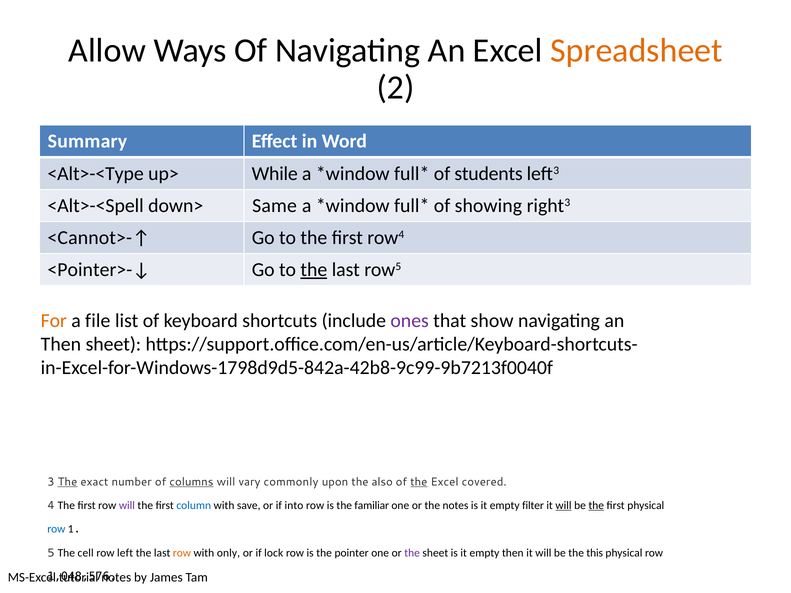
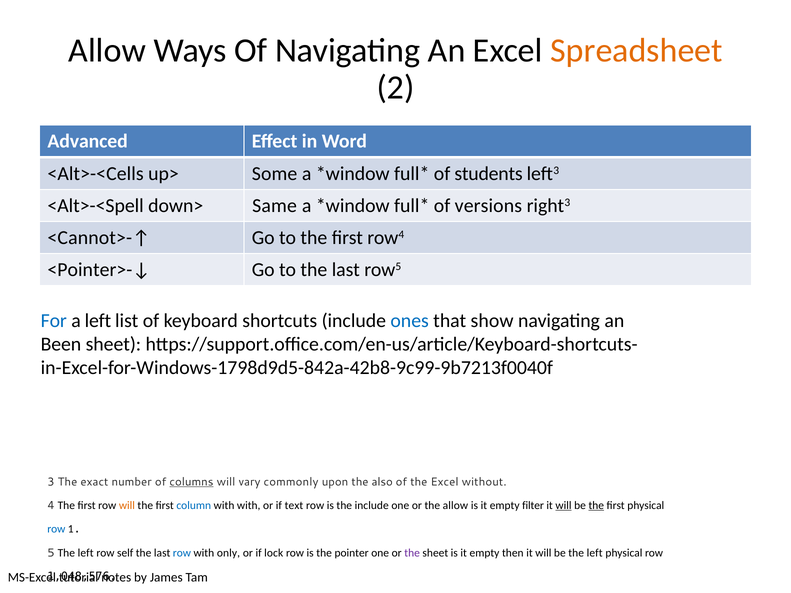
Summary: Summary -> Advanced
<Alt>-<Type: <Alt>-<Type -> <Alt>-<Cells
While: While -> Some
showing: showing -> versions
the at (314, 270) underline: present -> none
For colour: orange -> blue
a file: file -> left
ones colour: purple -> blue
Then at (61, 344): Then -> Been
The at (68, 482) underline: present -> none
the at (419, 482) underline: present -> none
covered: covered -> without
will at (127, 506) colour: purple -> orange
with save: save -> with
into: into -> text
the familiar: familiar -> include
the notes: notes -> allow
5 The cell: cell -> left
left: left -> self
row at (182, 553) colour: orange -> blue
be the this: this -> left
